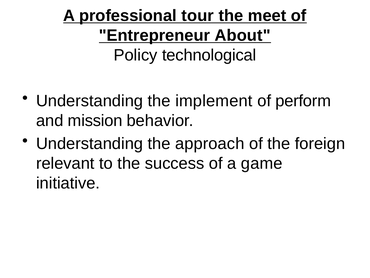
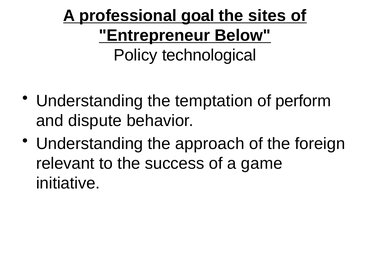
tour: tour -> goal
meet: meet -> sites
About: About -> Below
implement: implement -> temptation
mission: mission -> dispute
